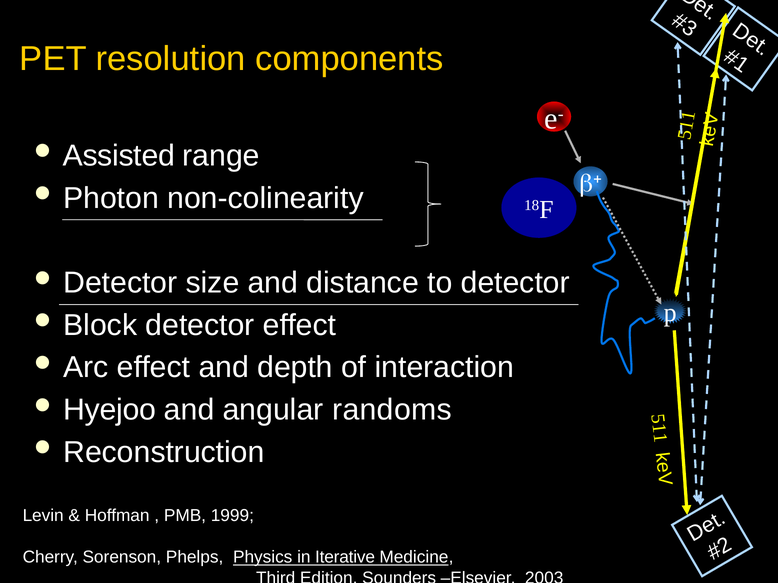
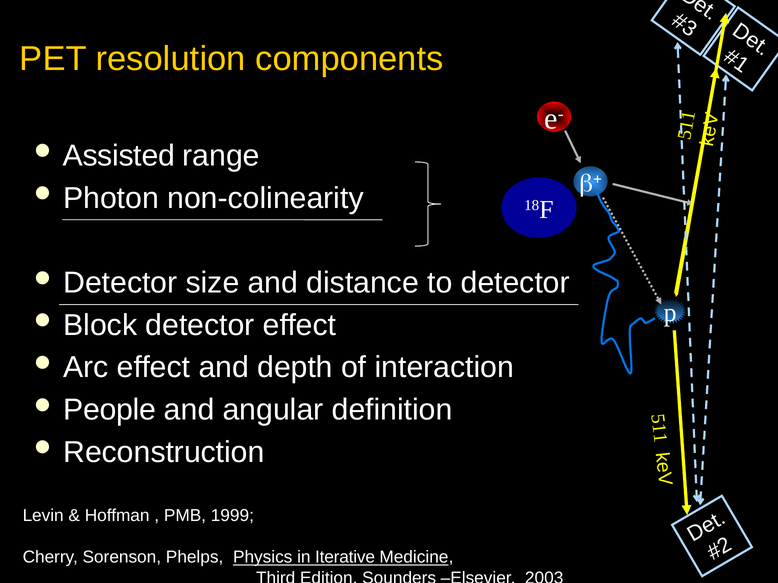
Hyejoo: Hyejoo -> People
randoms: randoms -> definition
